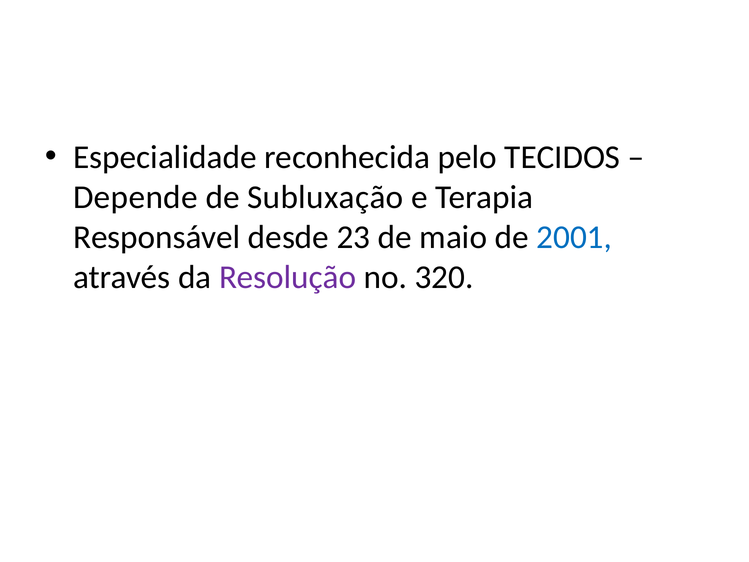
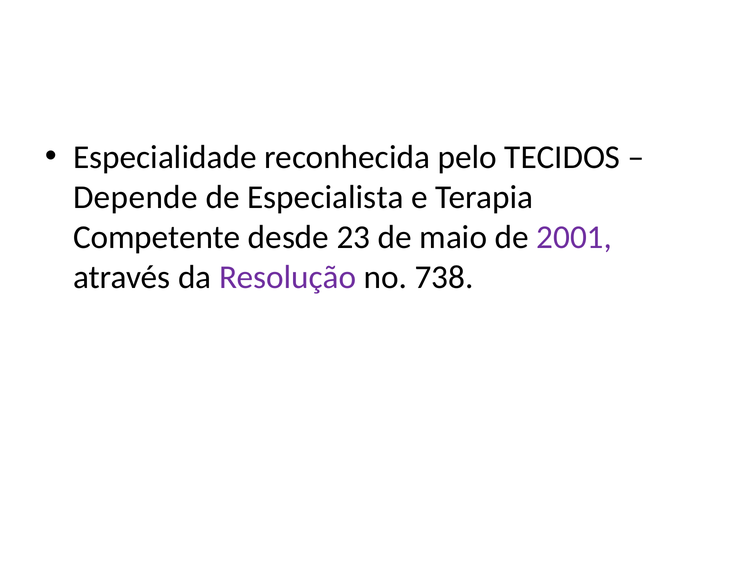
Subluxação: Subluxação -> Especialista
Responsável: Responsável -> Competente
2001 colour: blue -> purple
320: 320 -> 738
